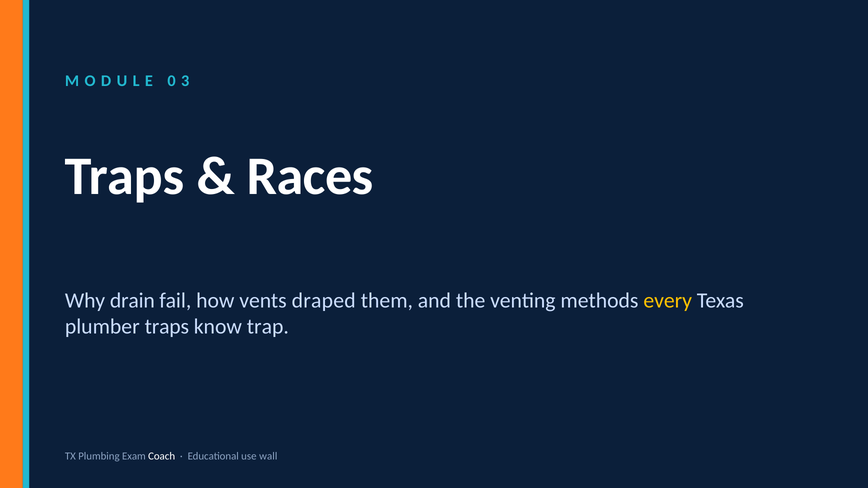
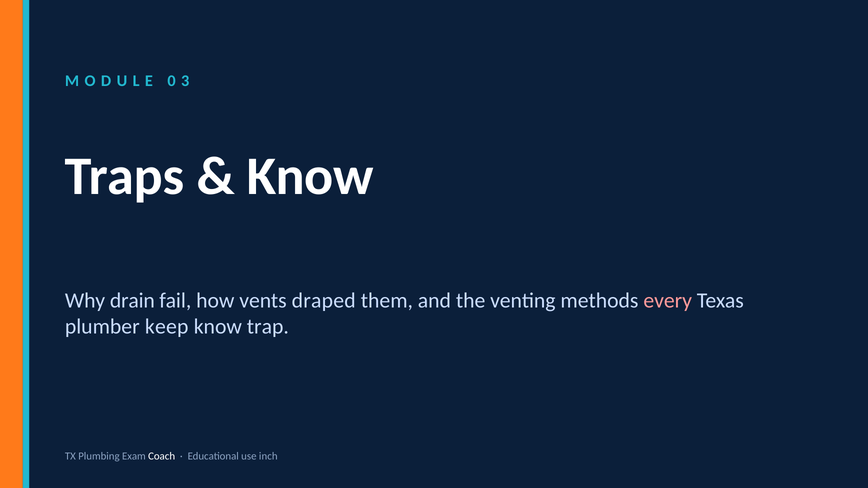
Races at (310, 176): Races -> Know
every colour: yellow -> pink
plumber traps: traps -> keep
wall: wall -> inch
